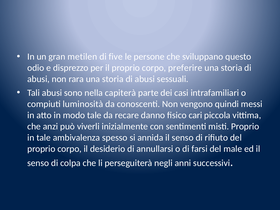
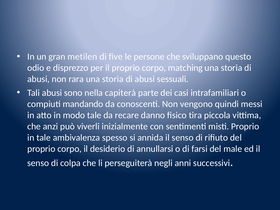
preferire: preferire -> matching
luminosità: luminosità -> mandando
cari: cari -> tira
